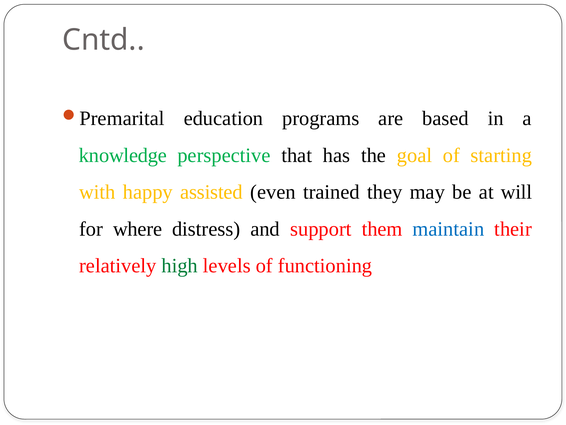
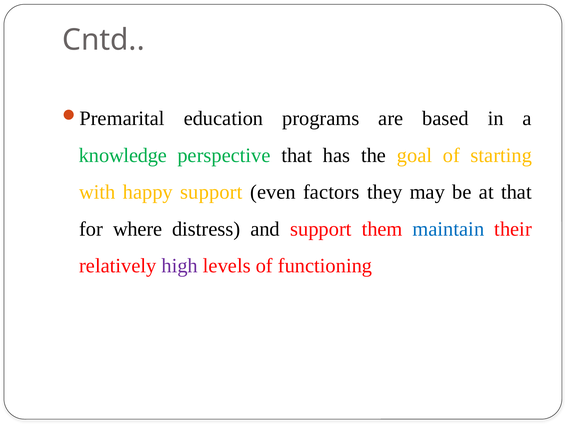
happy assisted: assisted -> support
trained: trained -> factors
at will: will -> that
high colour: green -> purple
